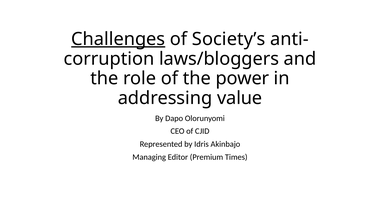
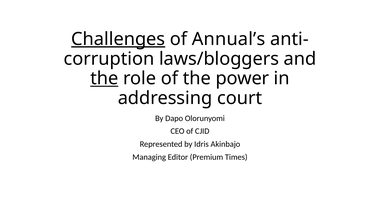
Society’s: Society’s -> Annual’s
the at (104, 78) underline: none -> present
value: value -> court
